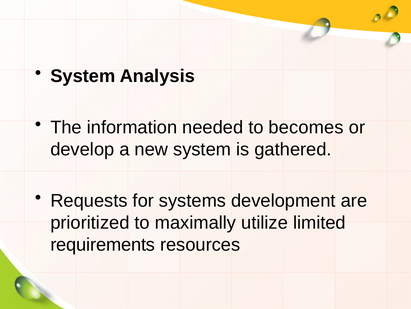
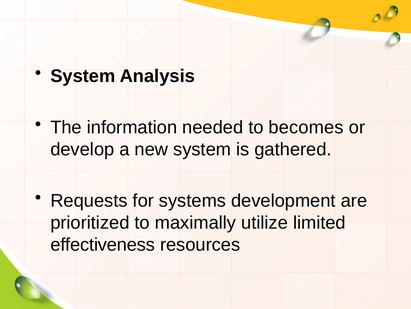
requirements: requirements -> effectiveness
